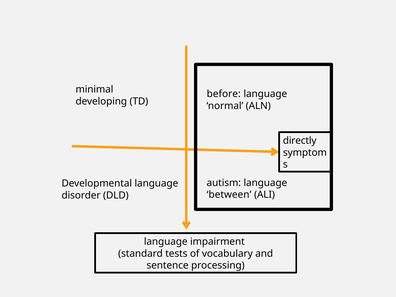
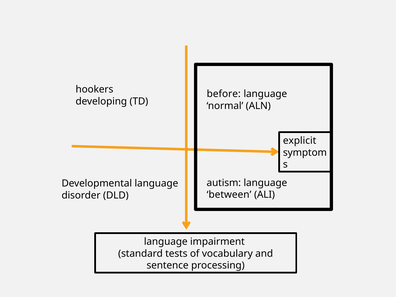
minimal: minimal -> hookers
directly: directly -> explicit
